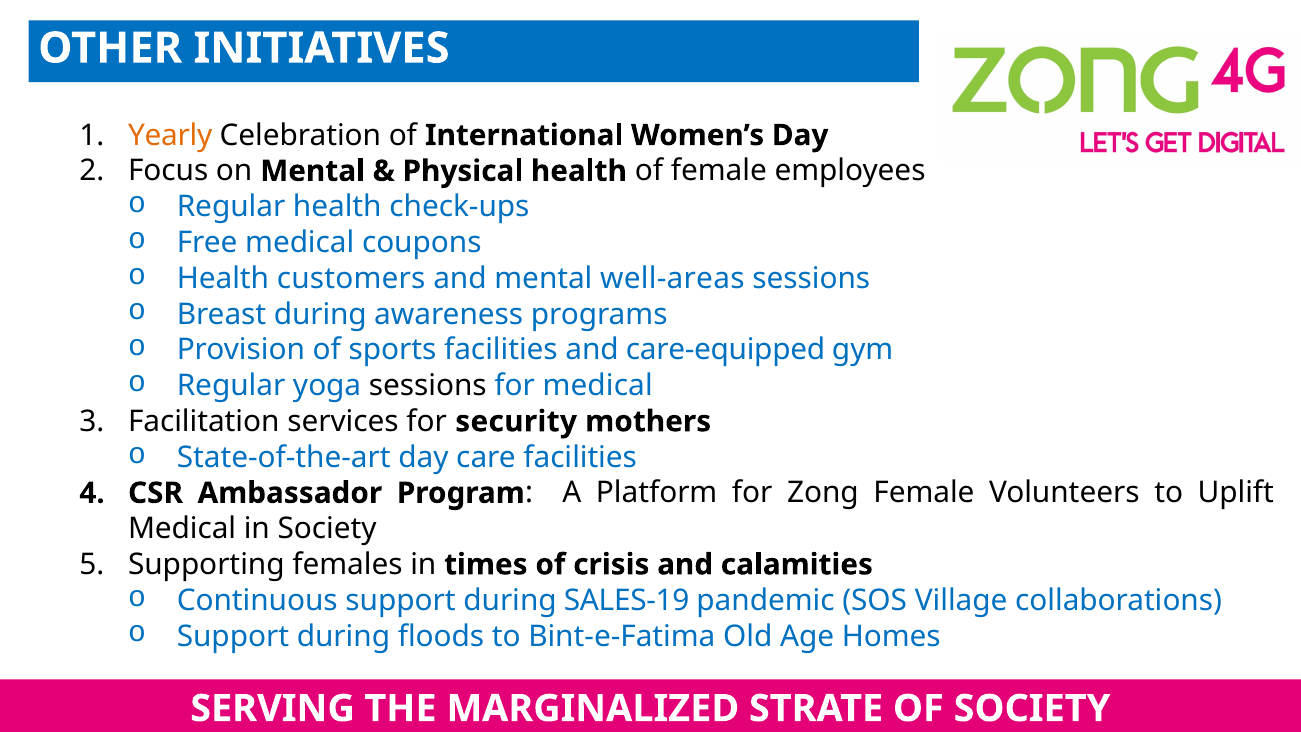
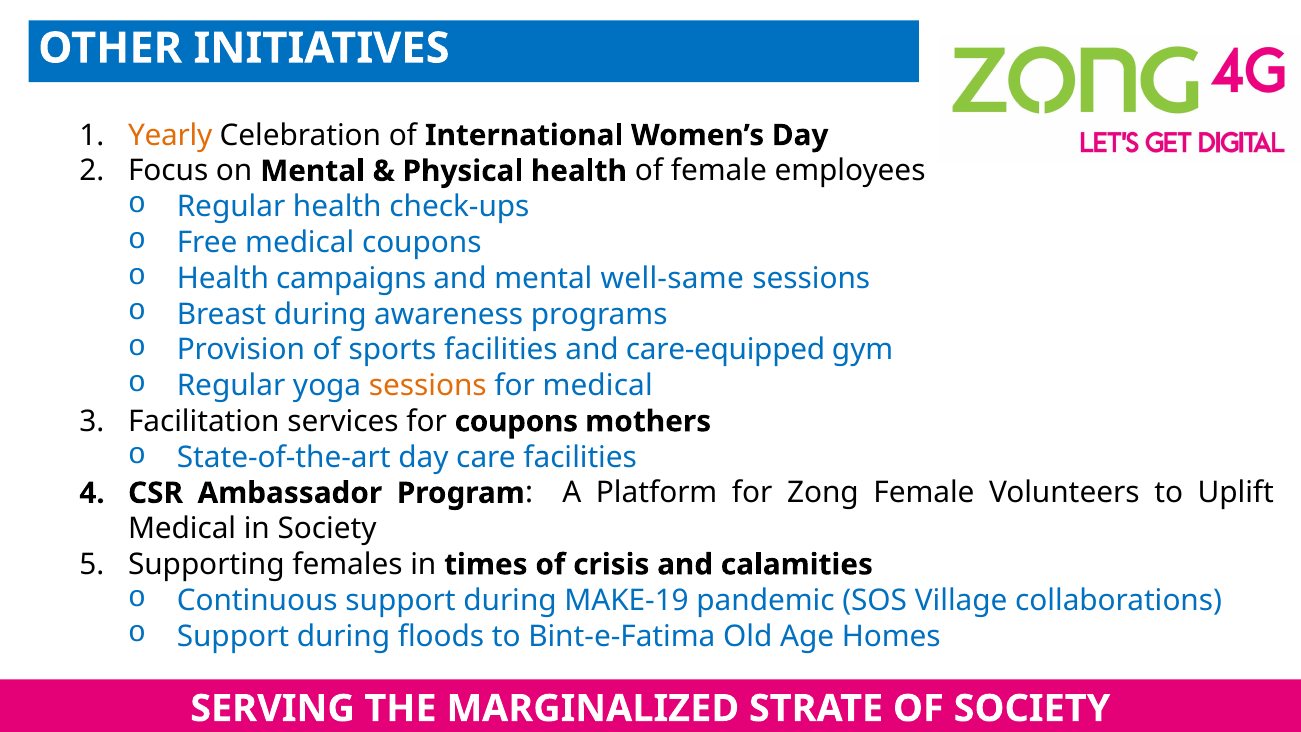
customers: customers -> campaigns
well-areas: well-areas -> well-same
sessions at (428, 386) colour: black -> orange
for security: security -> coupons
SALES-19: SALES-19 -> MAKE-19
